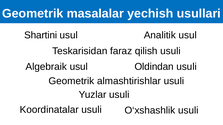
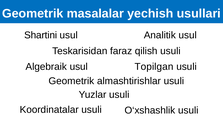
Oldindan: Oldindan -> Topilgan
